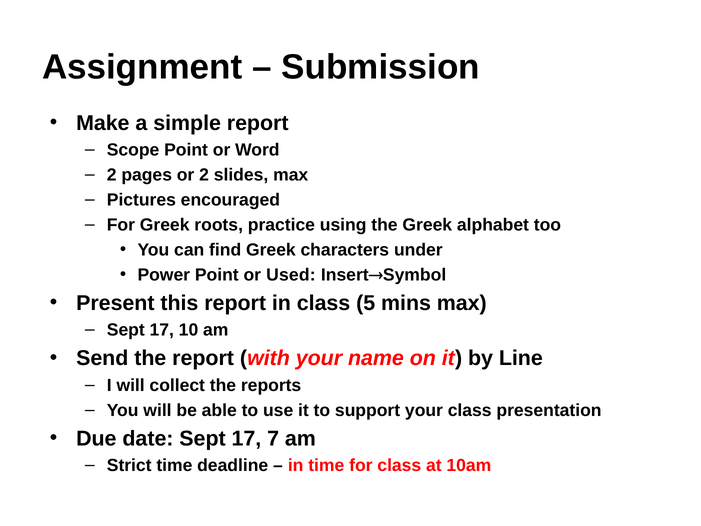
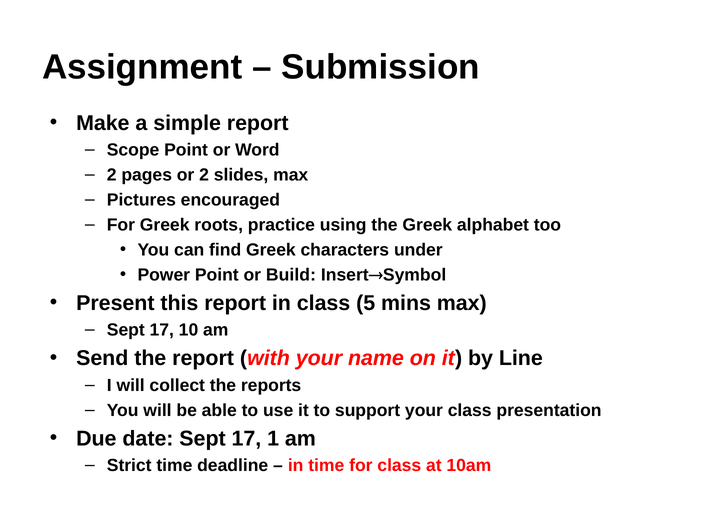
Used: Used -> Build
7: 7 -> 1
